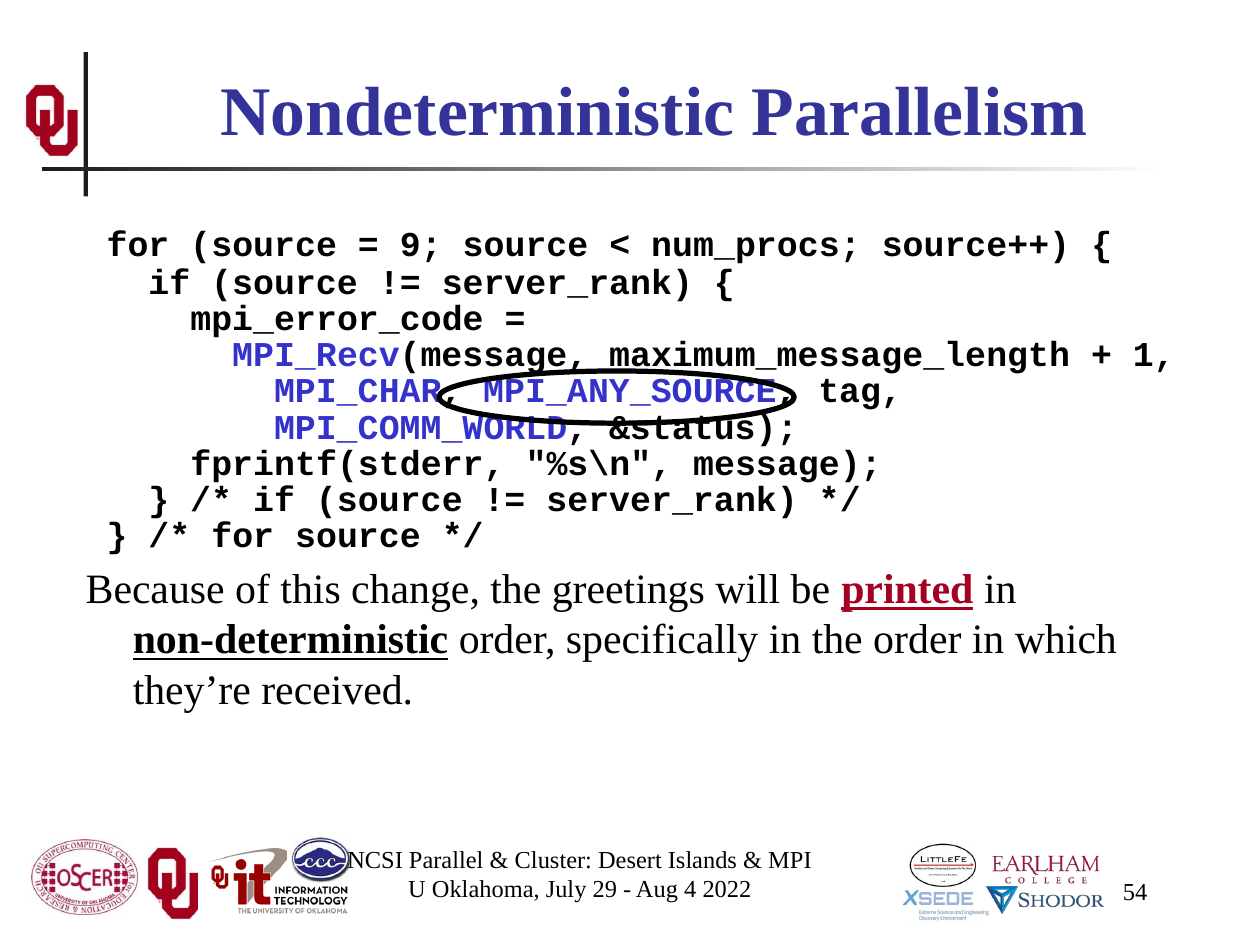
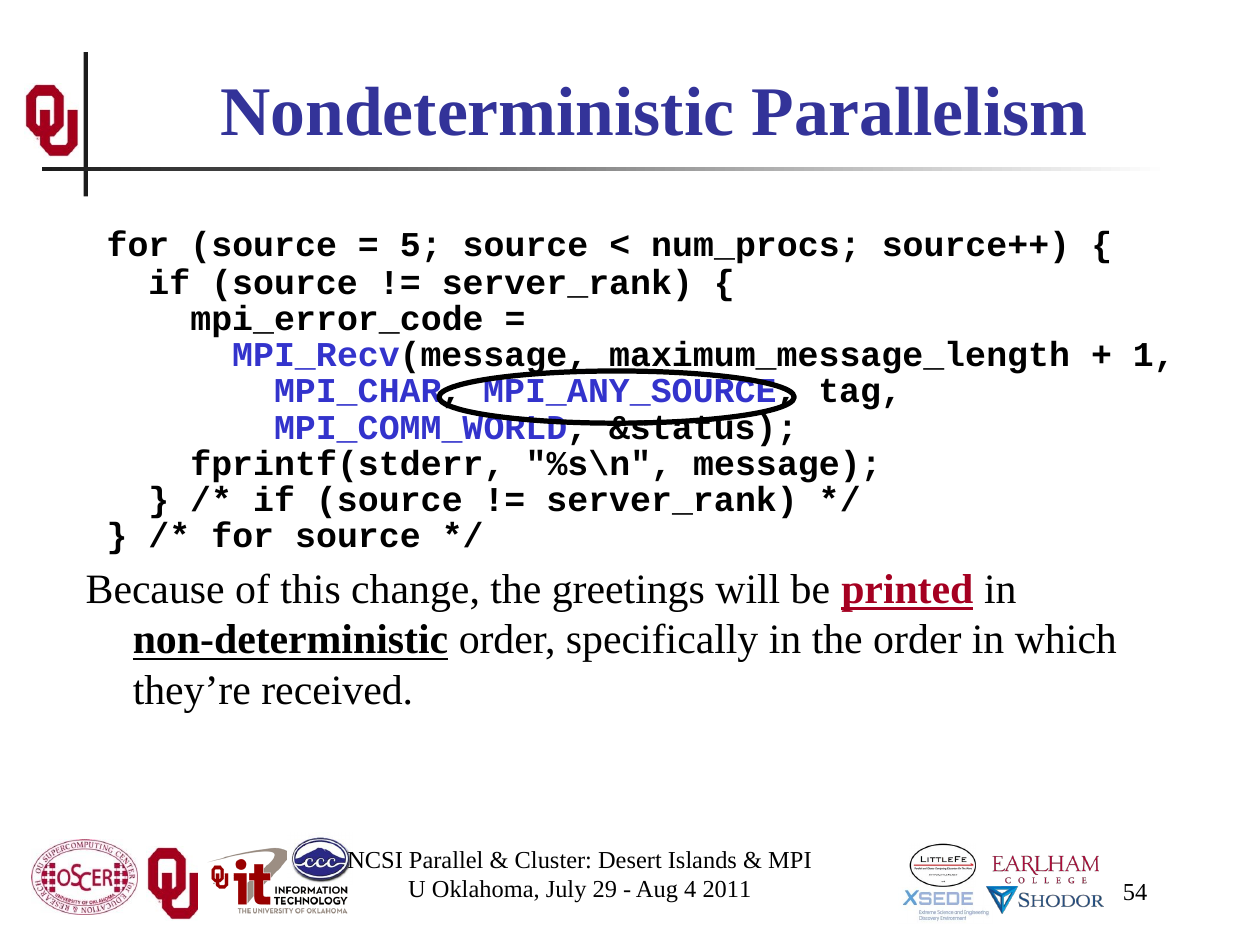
9: 9 -> 5
2022: 2022 -> 2011
